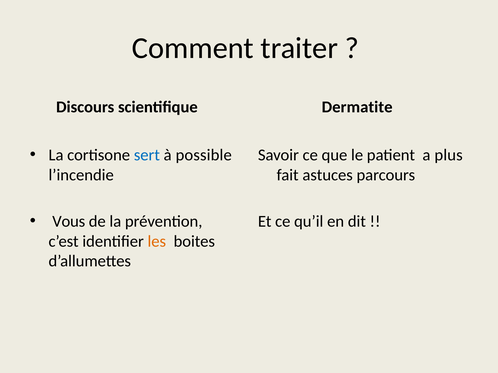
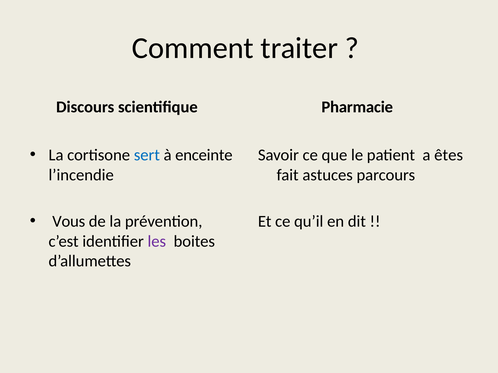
Dermatite: Dermatite -> Pharmacie
possible: possible -> enceinte
plus: plus -> êtes
les colour: orange -> purple
